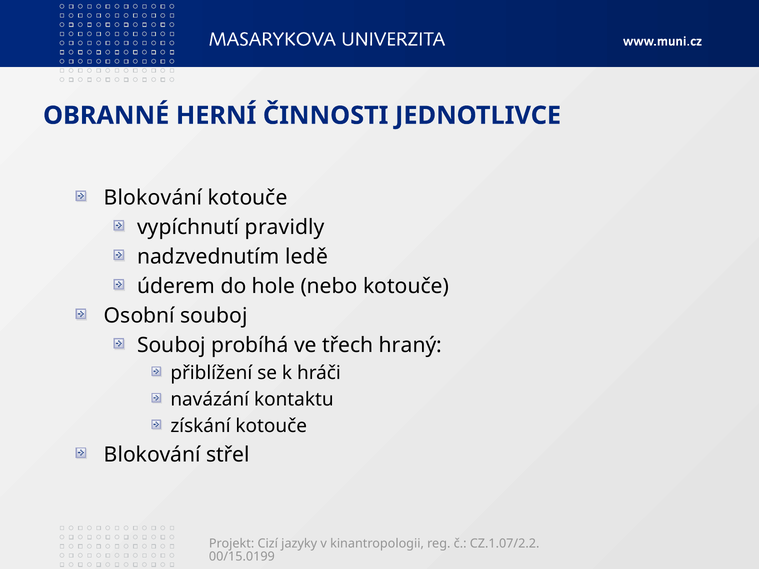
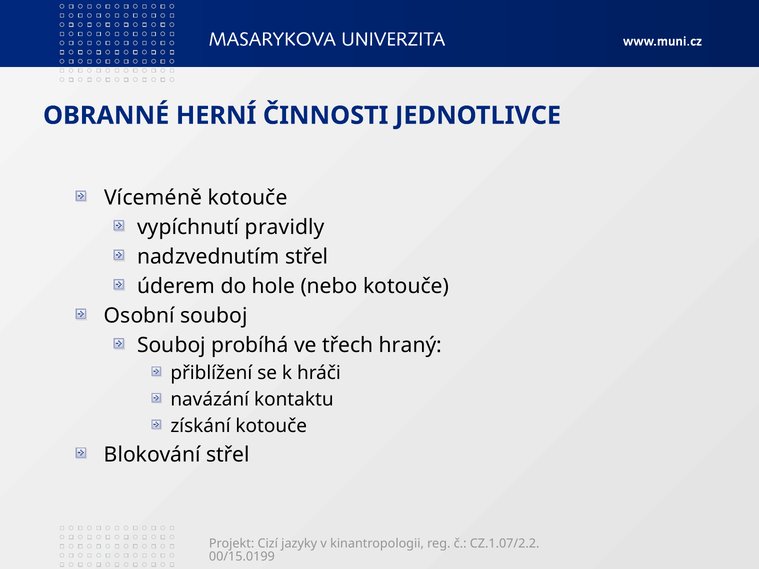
Blokování at (153, 198): Blokování -> Víceméně
nadzvednutím ledě: ledě -> střel
